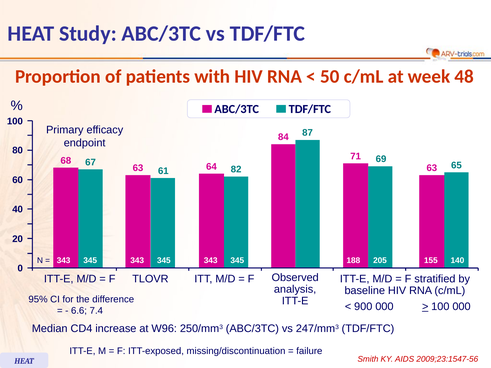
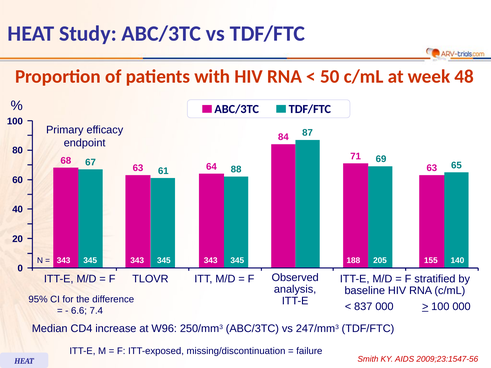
82: 82 -> 88
900: 900 -> 837
